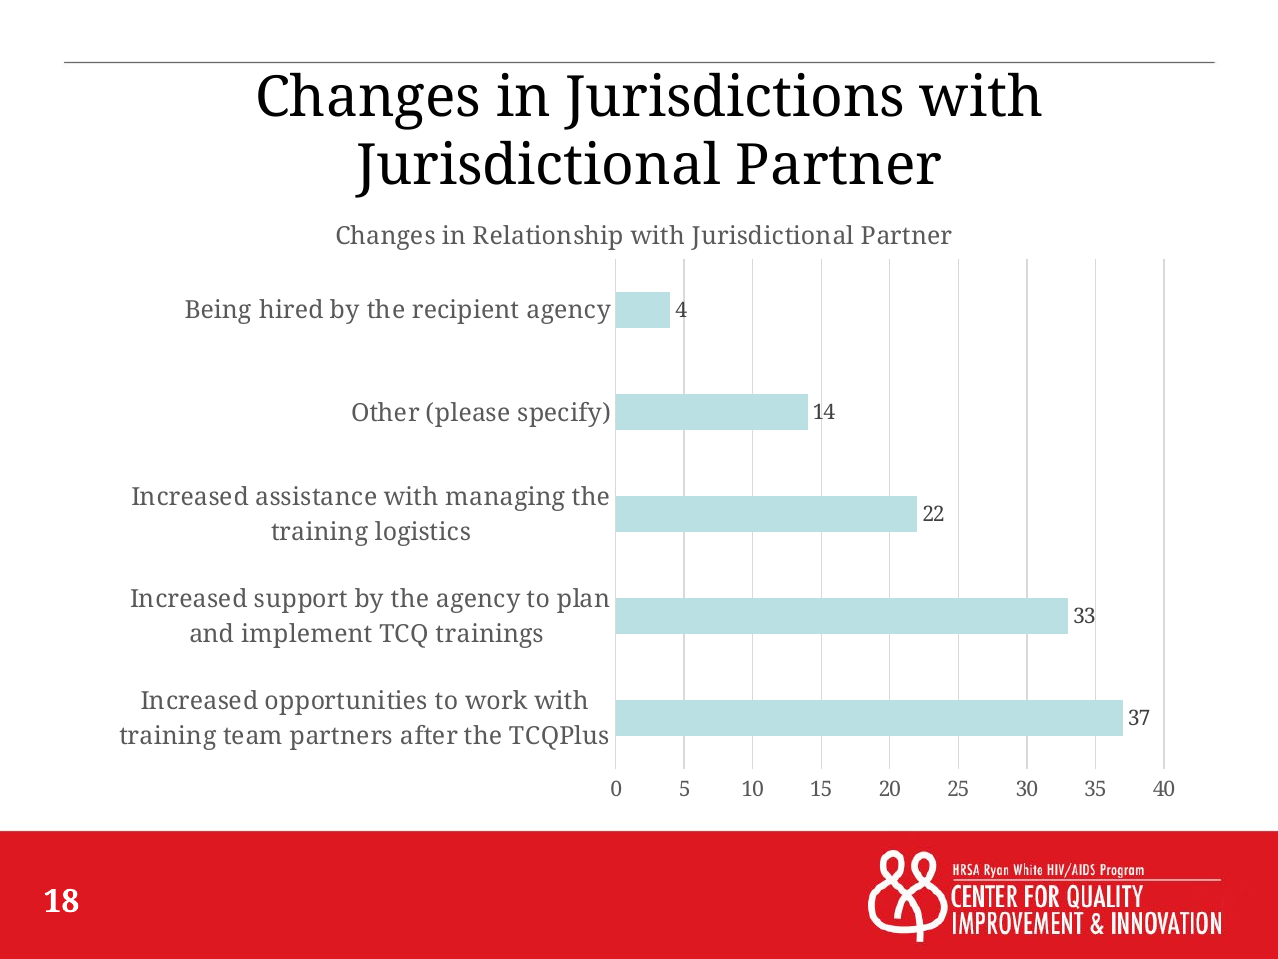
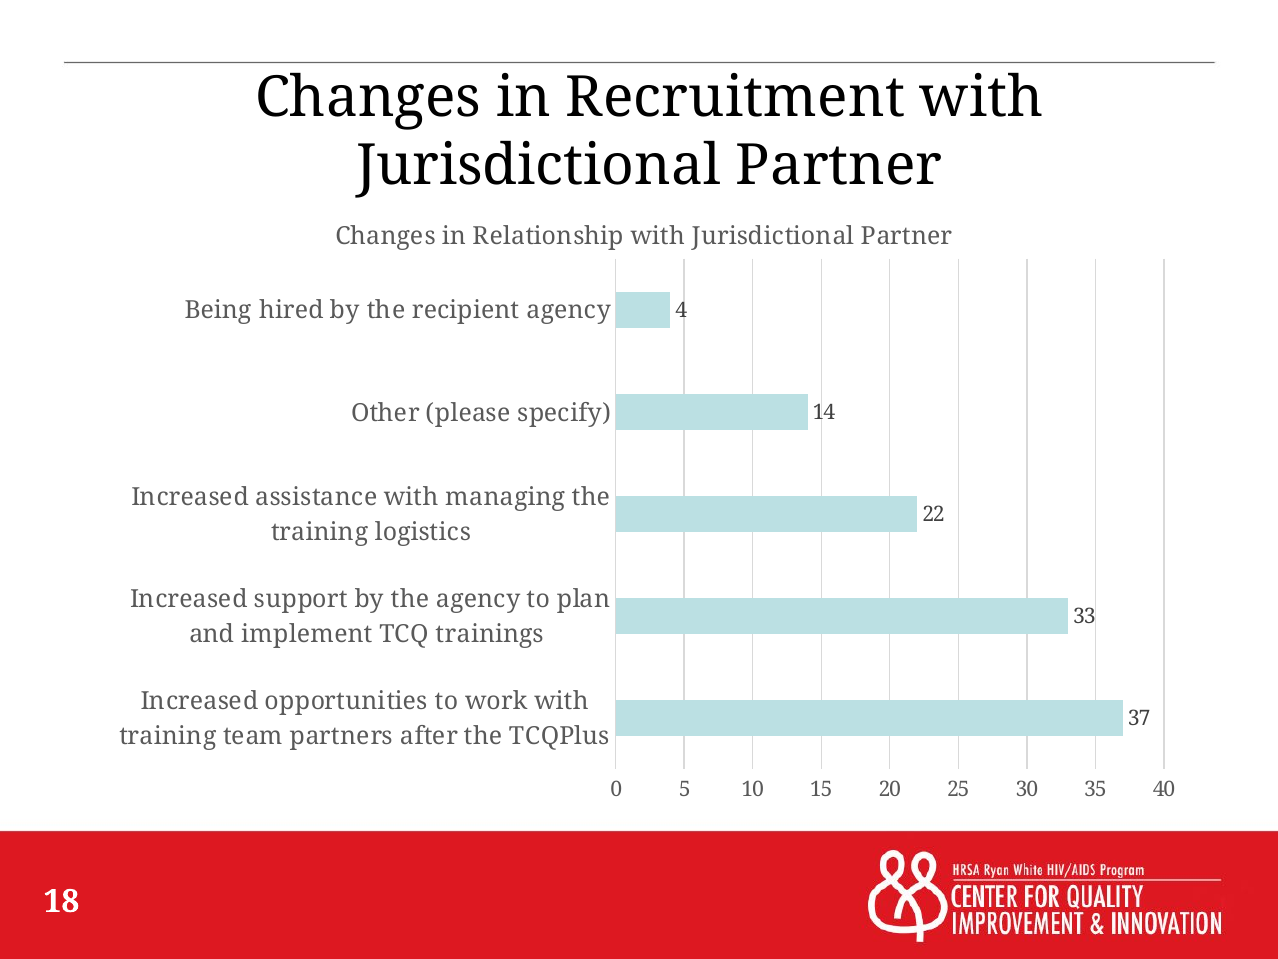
Jurisdictions: Jurisdictions -> Recruitment
